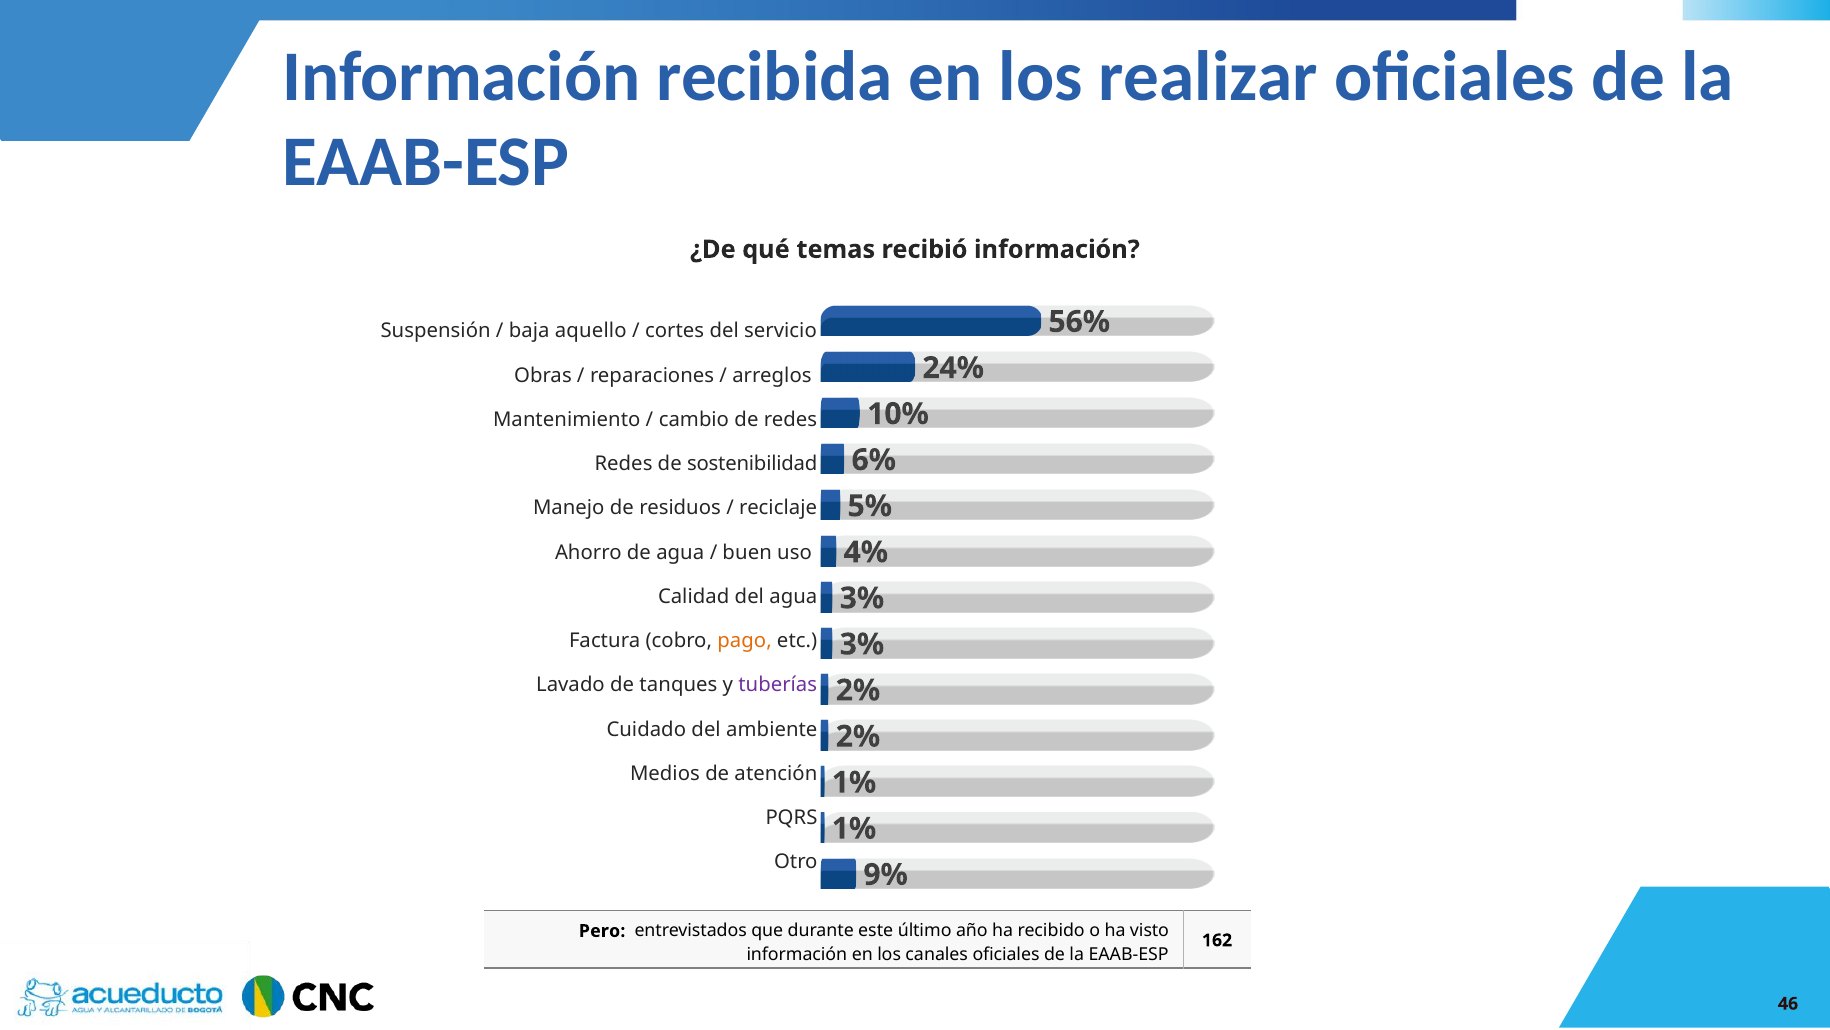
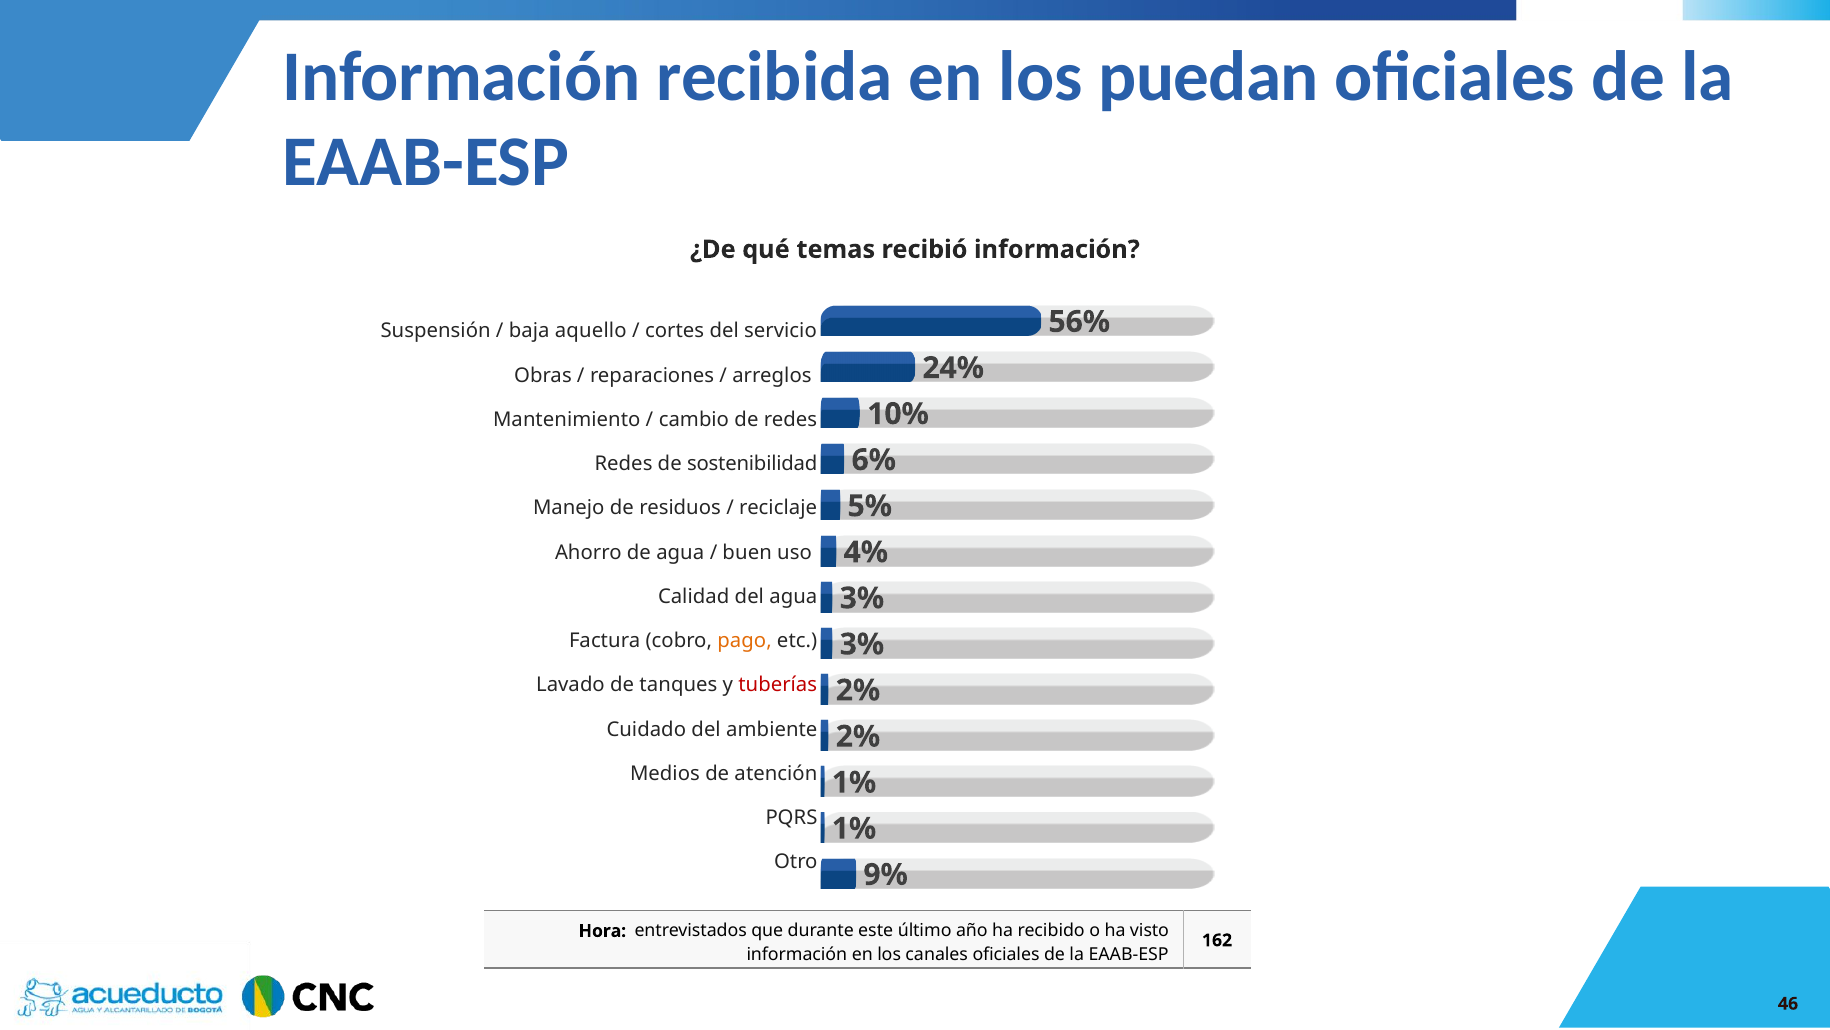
realizar: realizar -> puedan
tuberías colour: purple -> red
Pero: Pero -> Hora
